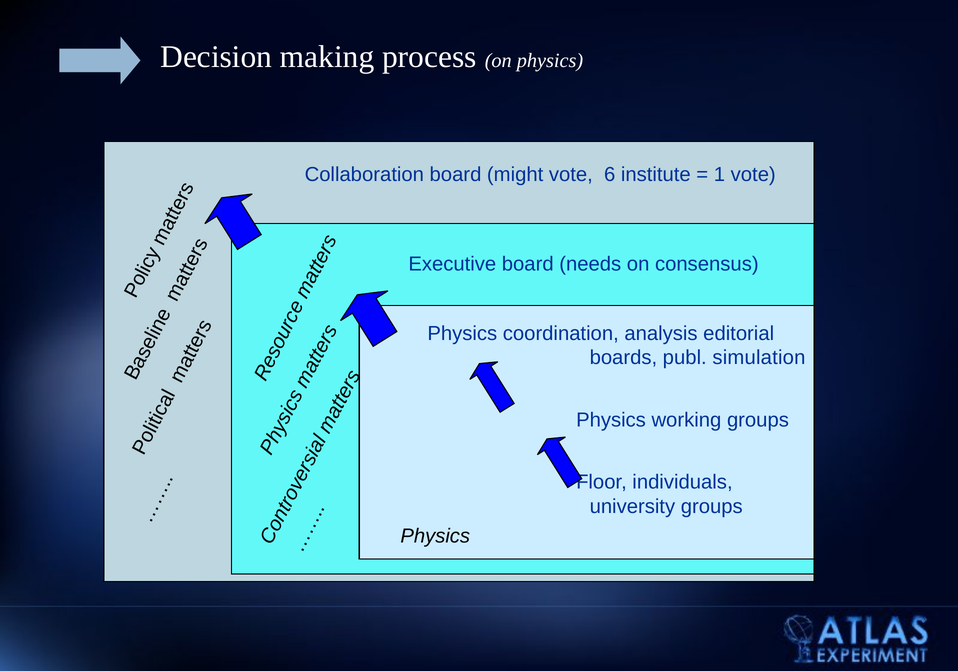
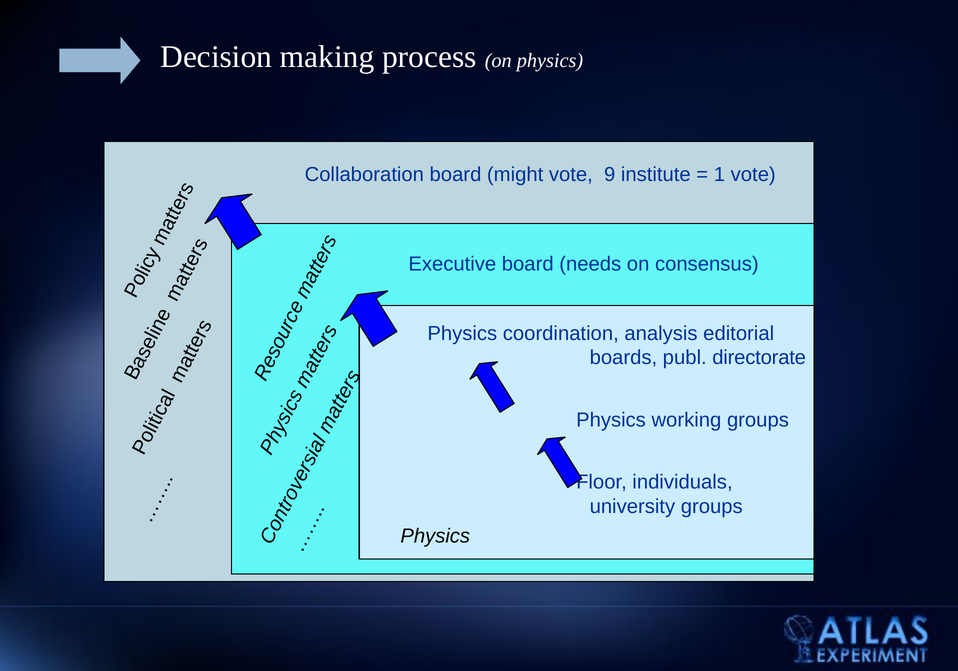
6: 6 -> 9
simulation: simulation -> directorate
